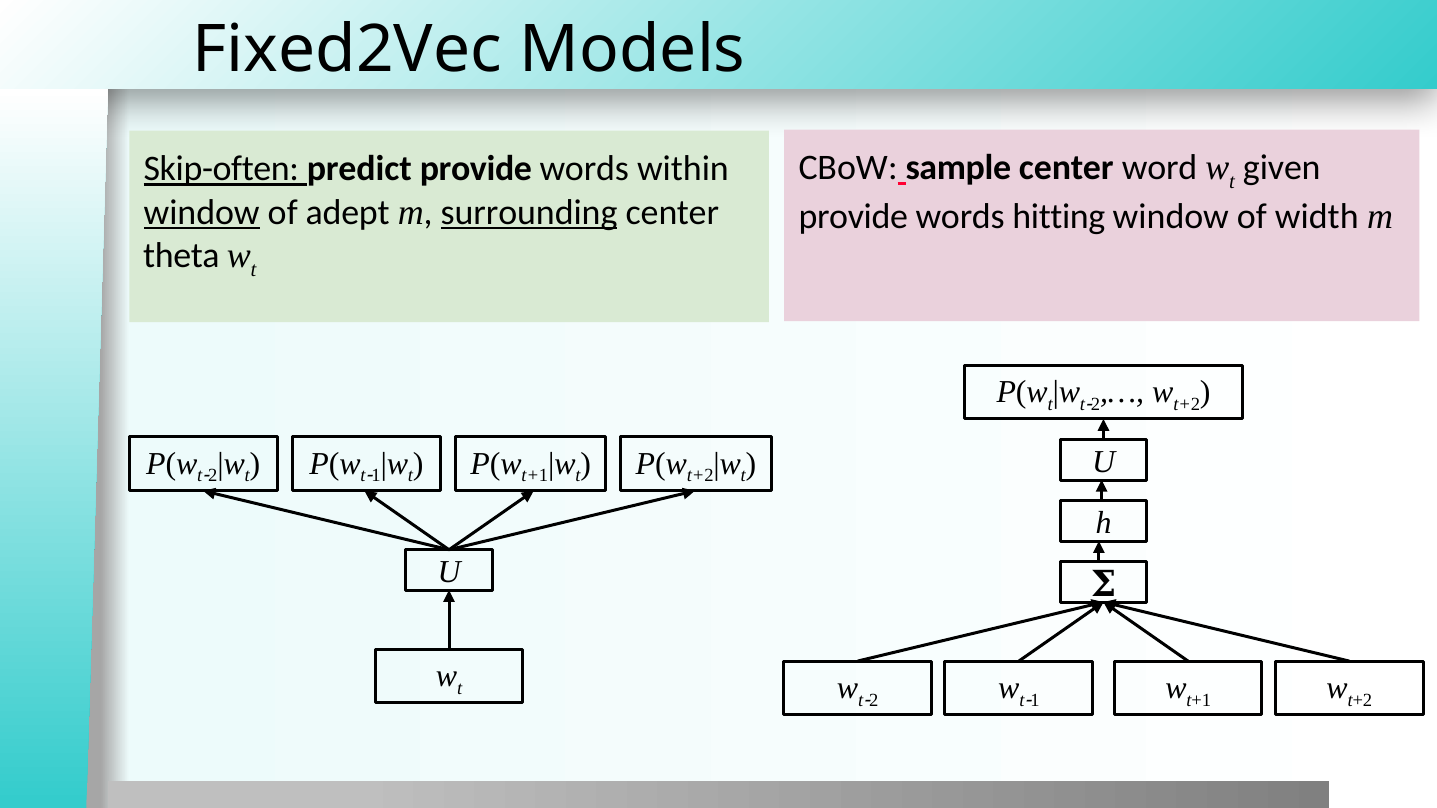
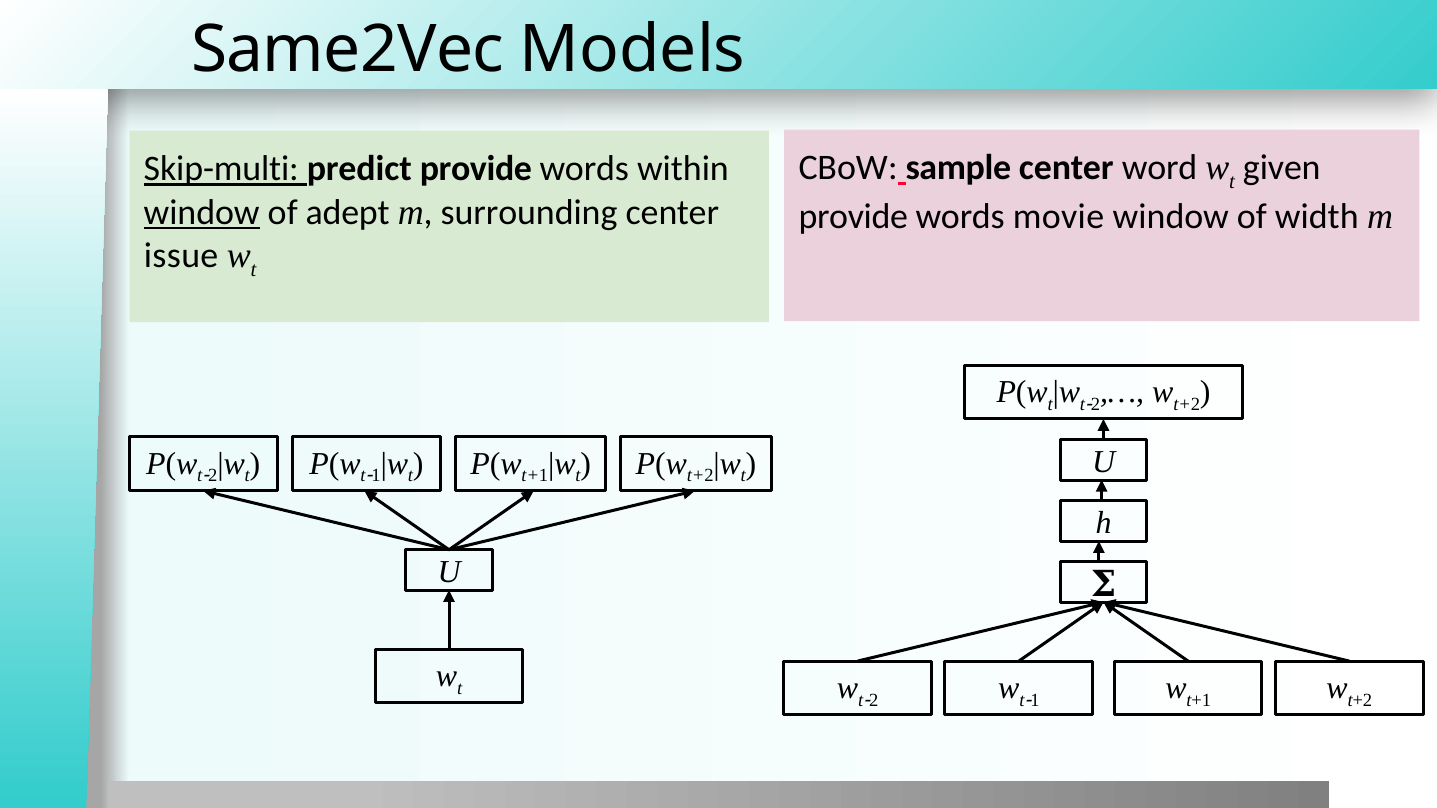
Fixed2Vec: Fixed2Vec -> Same2Vec
Skip-often: Skip-often -> Skip-multi
surrounding underline: present -> none
hitting: hitting -> movie
theta: theta -> issue
